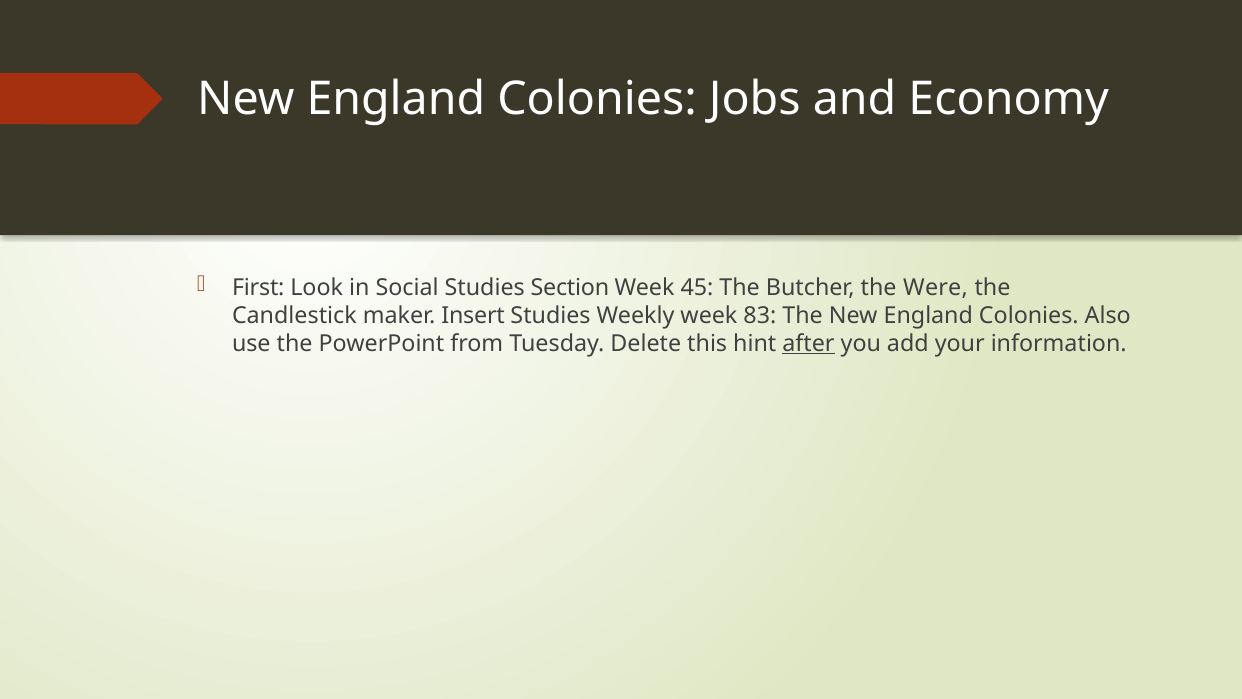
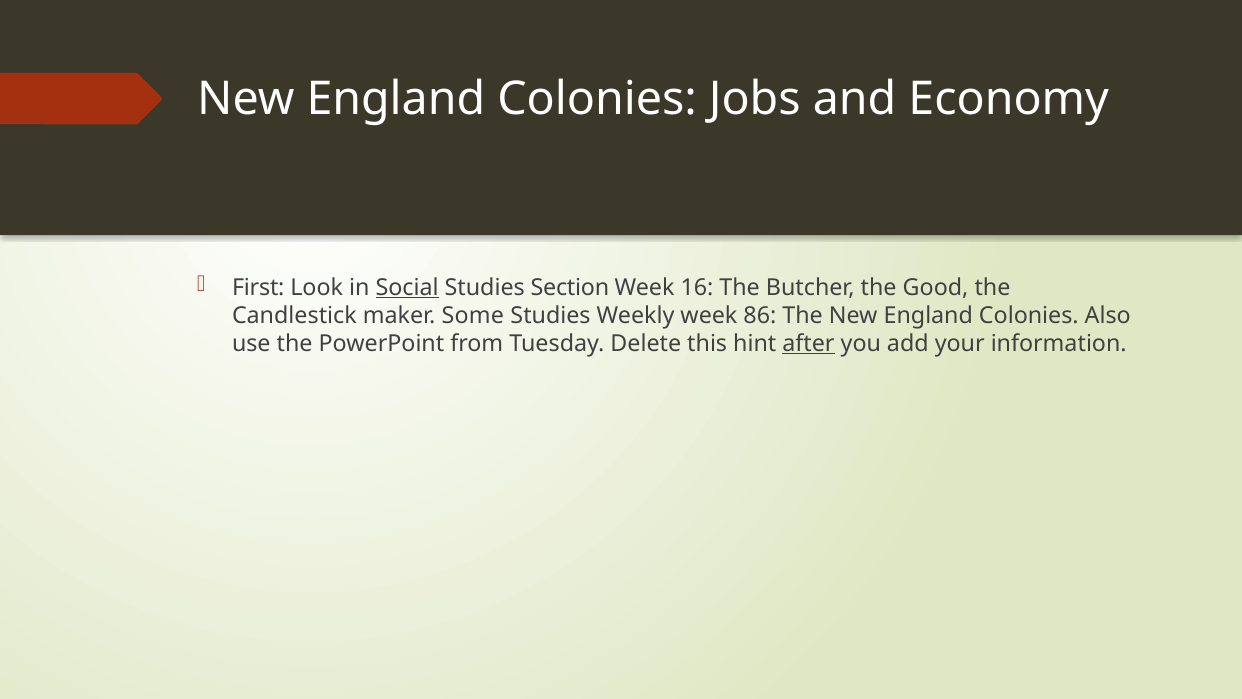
Social underline: none -> present
45: 45 -> 16
Were: Were -> Good
Insert: Insert -> Some
83: 83 -> 86
